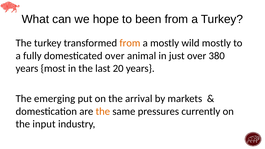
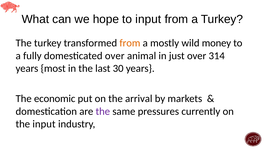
to been: been -> input
wild mostly: mostly -> money
380: 380 -> 314
20: 20 -> 30
emerging: emerging -> economic
the at (103, 111) colour: orange -> purple
